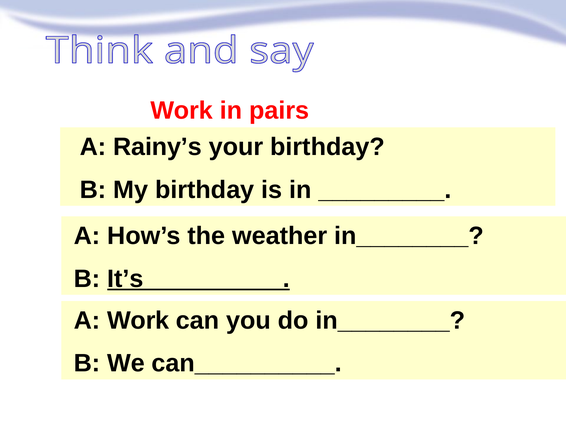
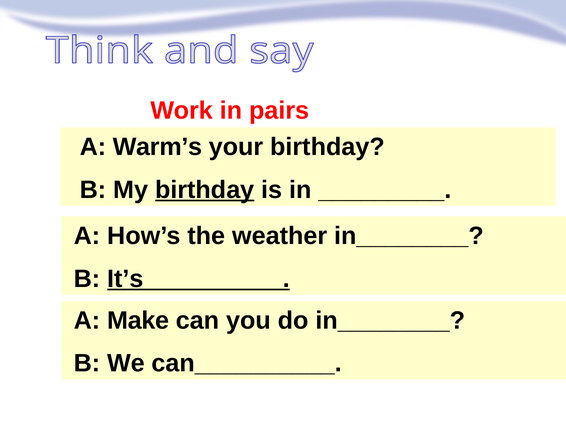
Rainy’s: Rainy’s -> Warm’s
birthday at (205, 190) underline: none -> present
A Work: Work -> Make
